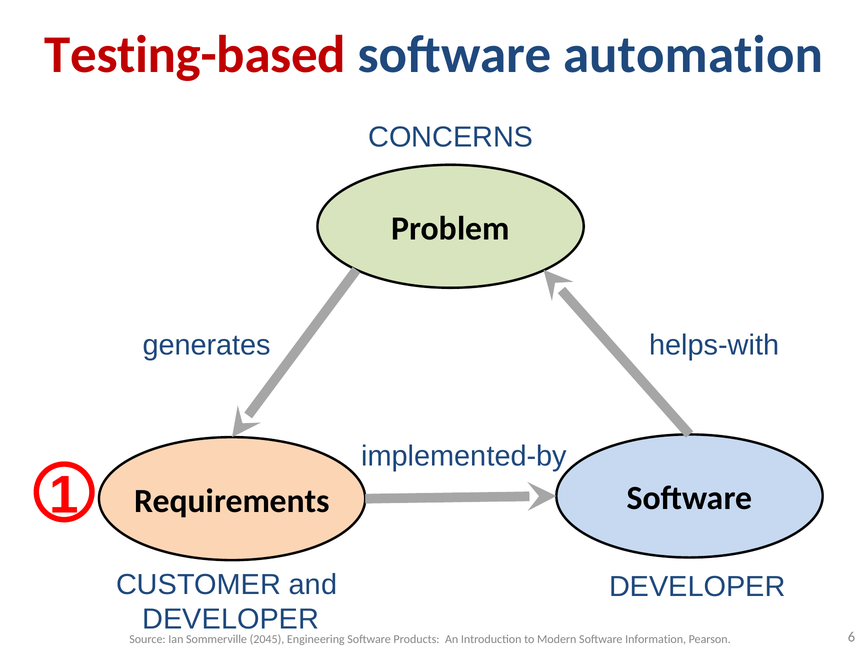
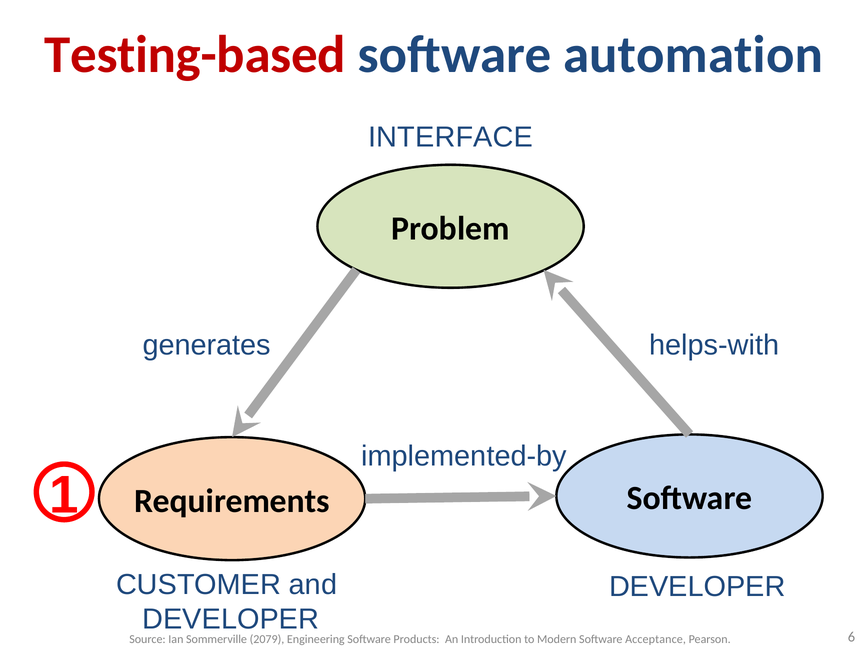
CONCERNS: CONCERNS -> INTERFACE
2045: 2045 -> 2079
Information: Information -> Acceptance
